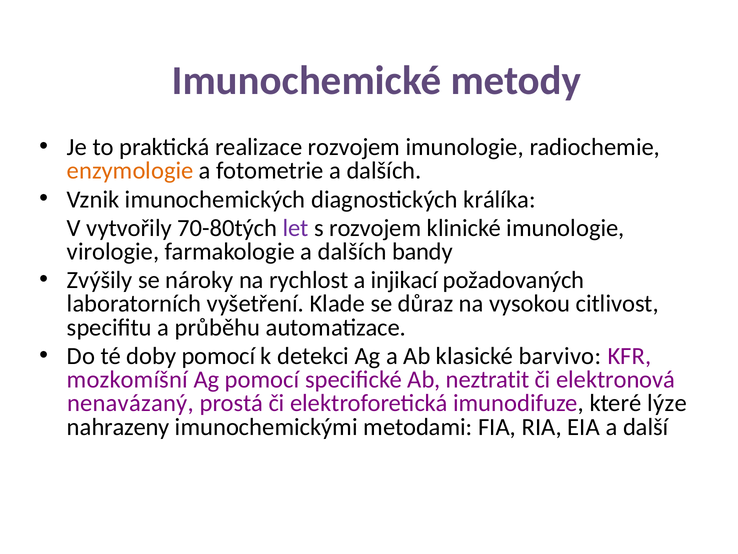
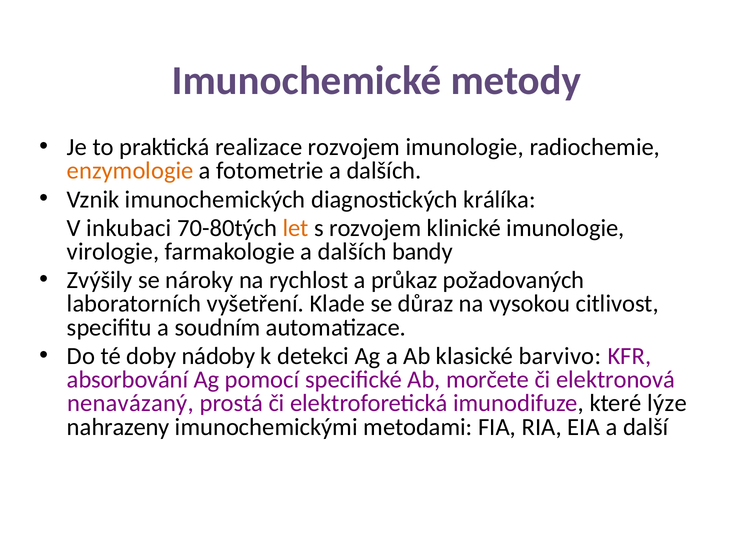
vytvořily: vytvořily -> inkubaci
let colour: purple -> orange
injikací: injikací -> průkaz
průběhu: průběhu -> soudním
doby pomocí: pomocí -> nádoby
mozkomíšní: mozkomíšní -> absorbování
neztratit: neztratit -> morčete
